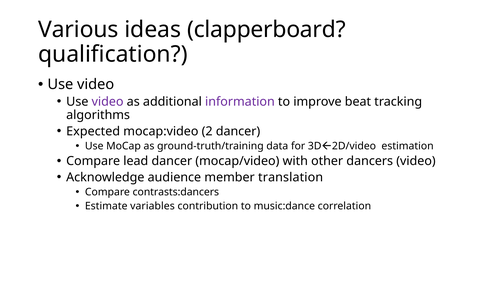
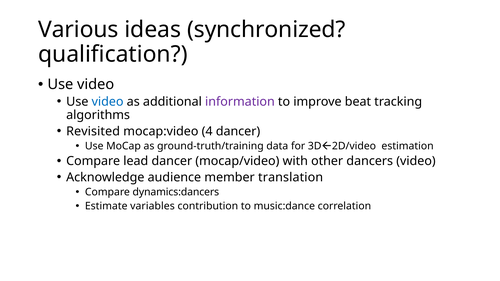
clapperboard: clapperboard -> synchronized
video at (108, 102) colour: purple -> blue
Expected: Expected -> Revisited
2: 2 -> 4
contrasts:dancers: contrasts:dancers -> dynamics:dancers
